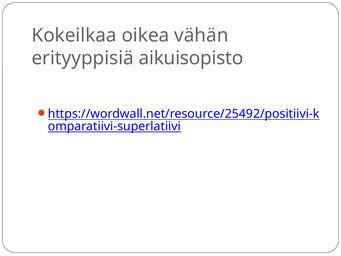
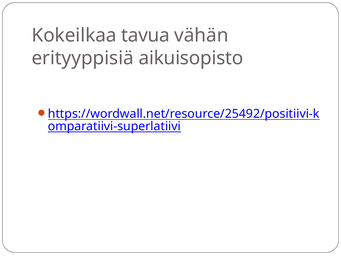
oikea: oikea -> tavua
